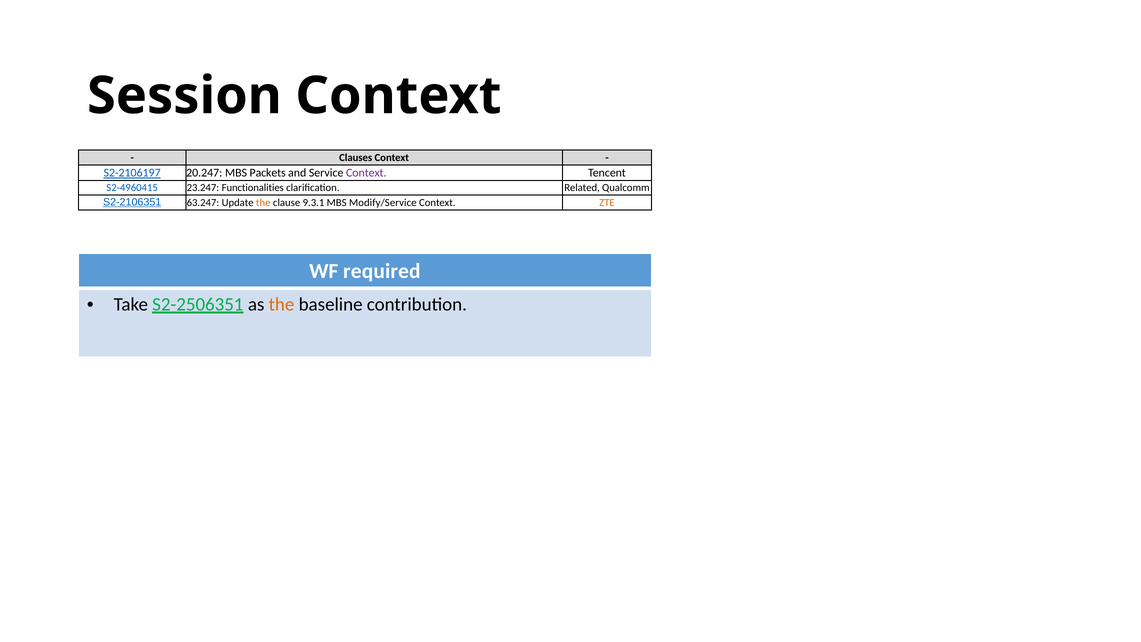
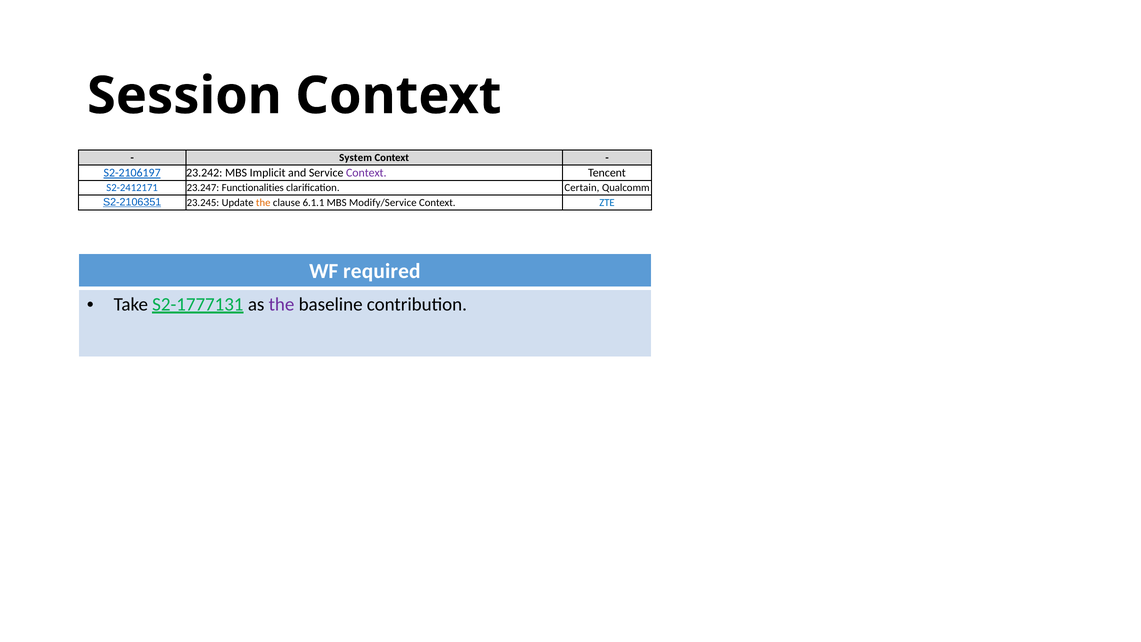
Clauses: Clauses -> System
20.247: 20.247 -> 23.242
Packets: Packets -> Implicit
S2-4960415: S2-4960415 -> S2-2412171
Related: Related -> Certain
63.247: 63.247 -> 23.245
9.3.1: 9.3.1 -> 6.1.1
ZTE colour: orange -> blue
S2-2506351: S2-2506351 -> S2-1777131
the at (282, 304) colour: orange -> purple
